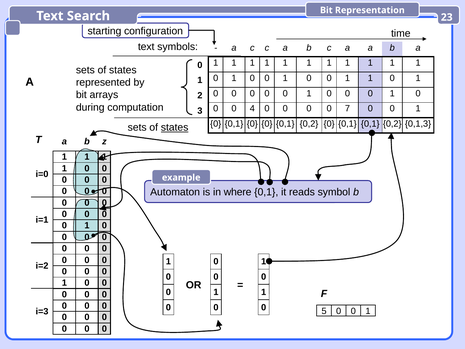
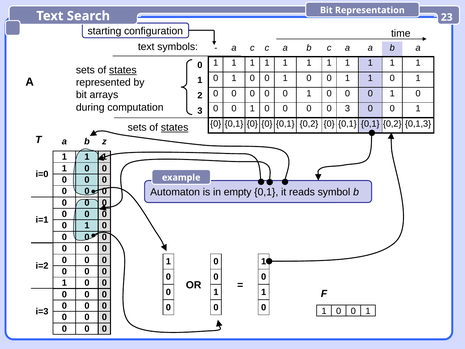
states at (123, 70) underline: none -> present
4 at (252, 109): 4 -> 1
0 7: 7 -> 3
where: where -> empty
i=3 5: 5 -> 1
